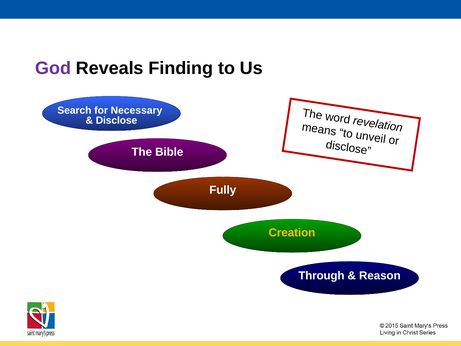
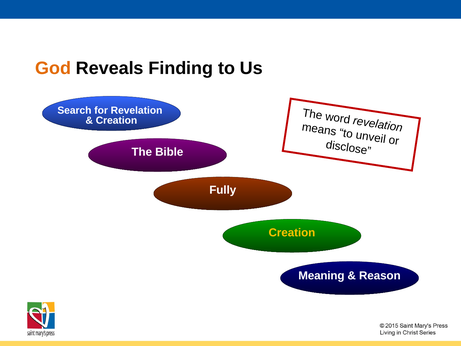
God colour: purple -> orange
for Necessary: Necessary -> Revelation
Disclose at (117, 120): Disclose -> Creation
Through: Through -> Meaning
